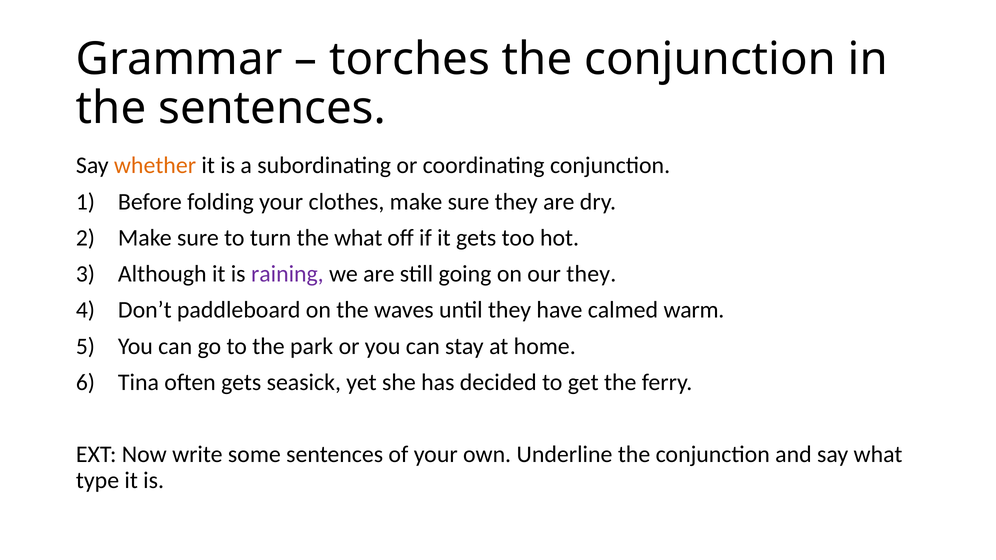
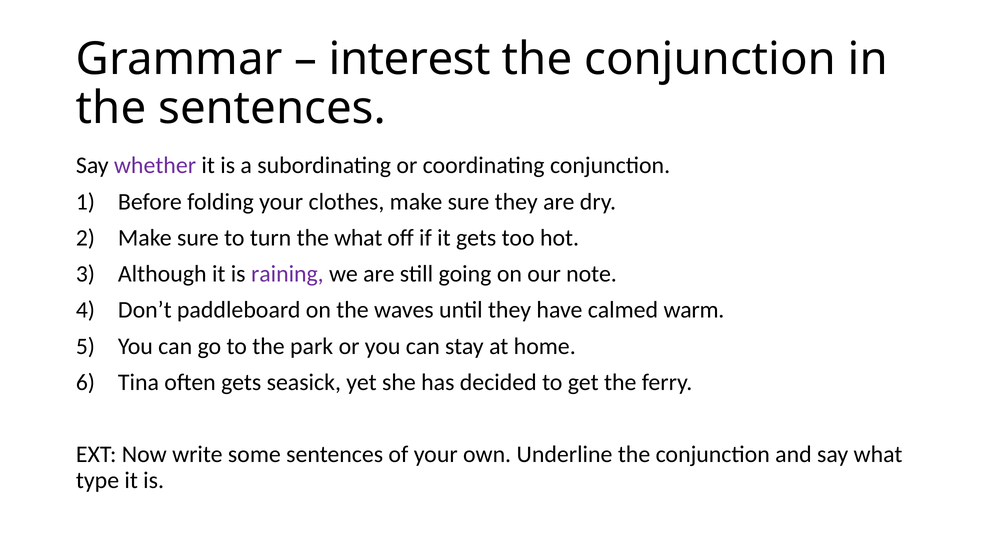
torches: torches -> interest
whether colour: orange -> purple
our they: they -> note
